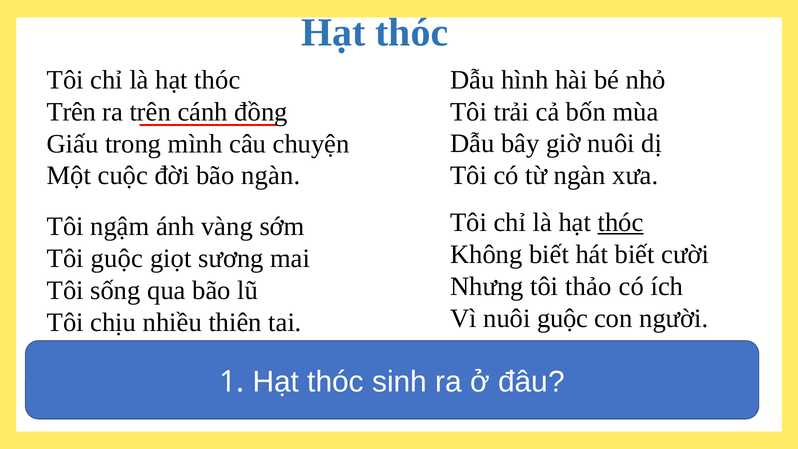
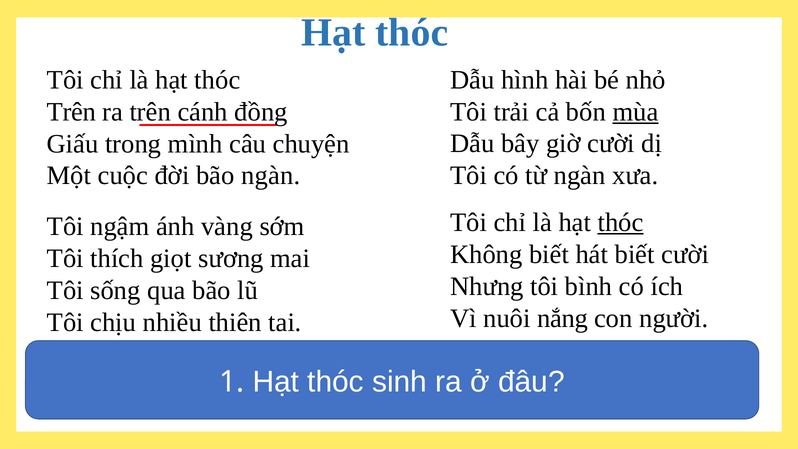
mùa underline: none -> present
giờ nuôi: nuôi -> cười
Tôi guộc: guộc -> thích
thảo: thảo -> bình
nuôi guộc: guộc -> nắng
